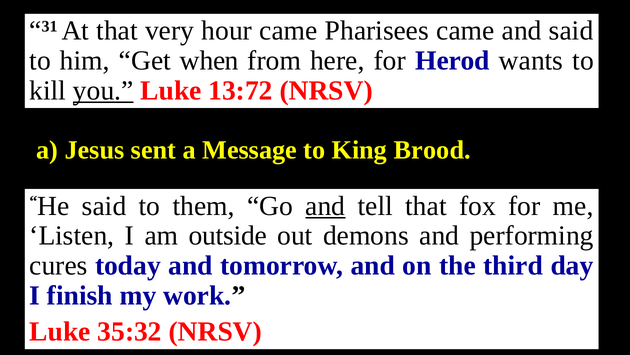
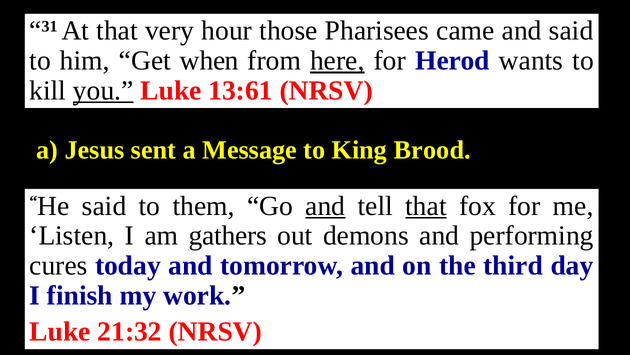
hour came: came -> those
here underline: none -> present
13:72: 13:72 -> 13:61
that at (426, 206) underline: none -> present
outside: outside -> gathers
35:32: 35:32 -> 21:32
